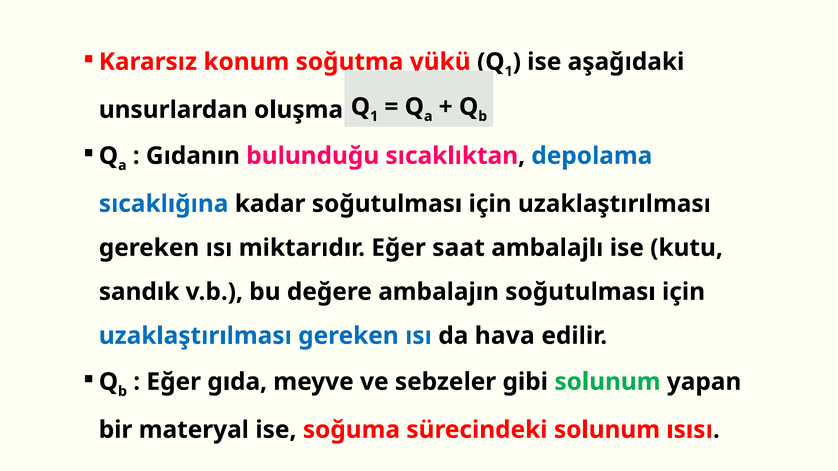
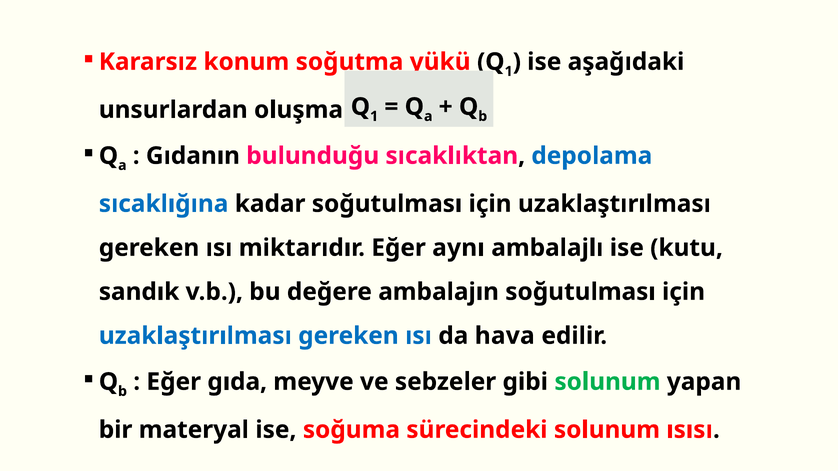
saat: saat -> aynı
